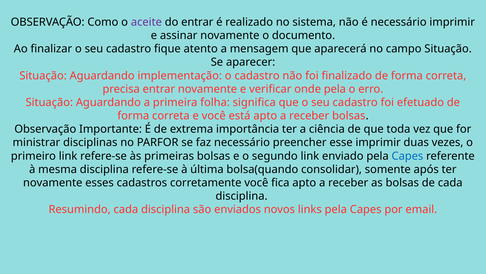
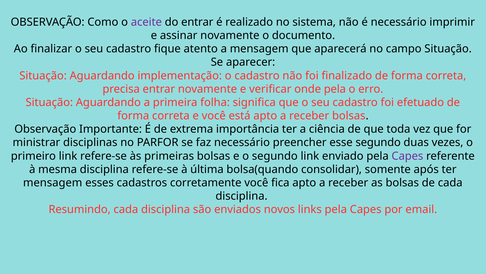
esse imprimir: imprimir -> segundo
Capes at (407, 156) colour: blue -> purple
novamente at (53, 182): novamente -> mensagem
